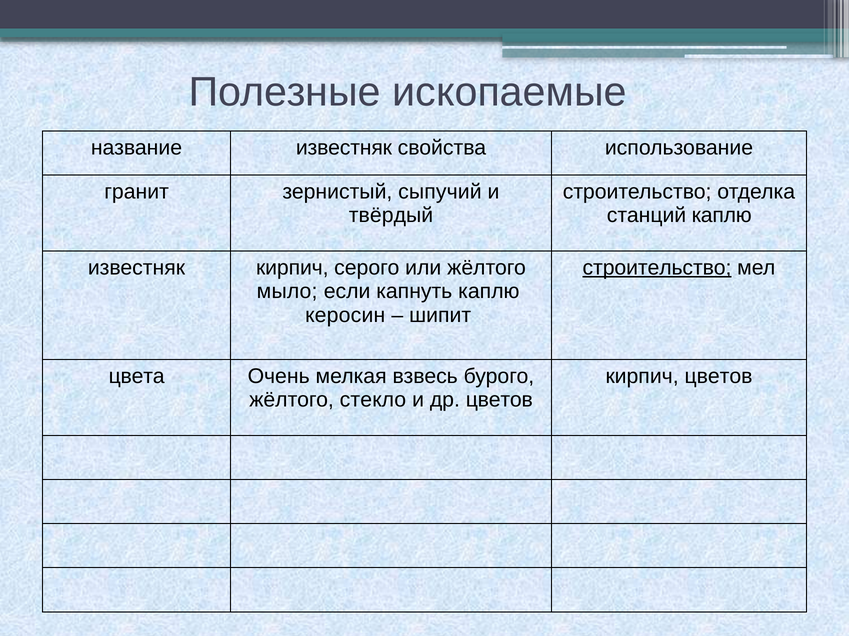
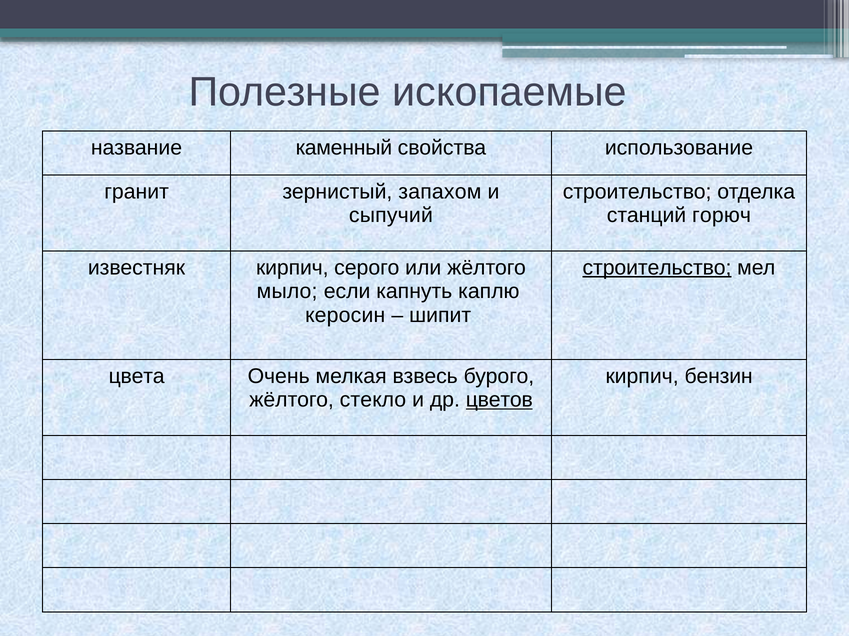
название известняк: известняк -> каменный
сыпучий: сыпучий -> запахом
твёрдый: твёрдый -> сыпучий
станций каплю: каплю -> горюч
кирпич цветов: цветов -> бензин
цветов at (499, 400) underline: none -> present
